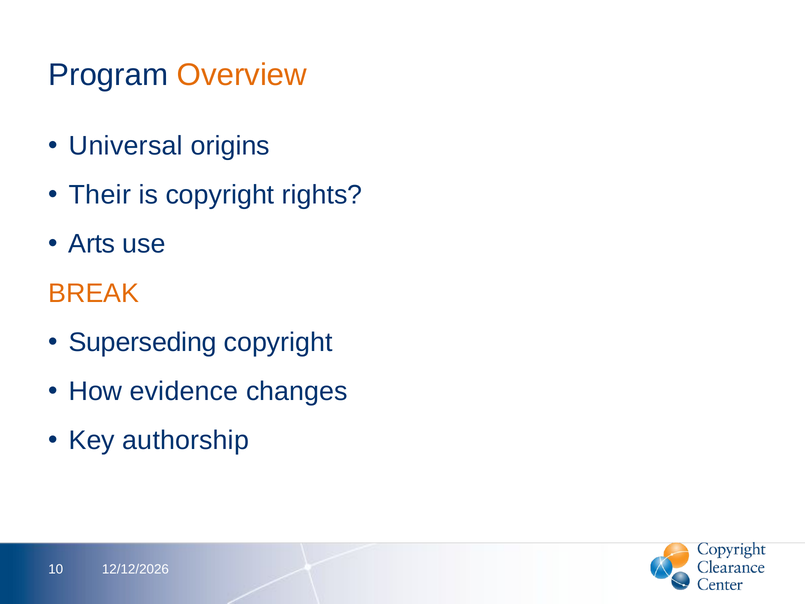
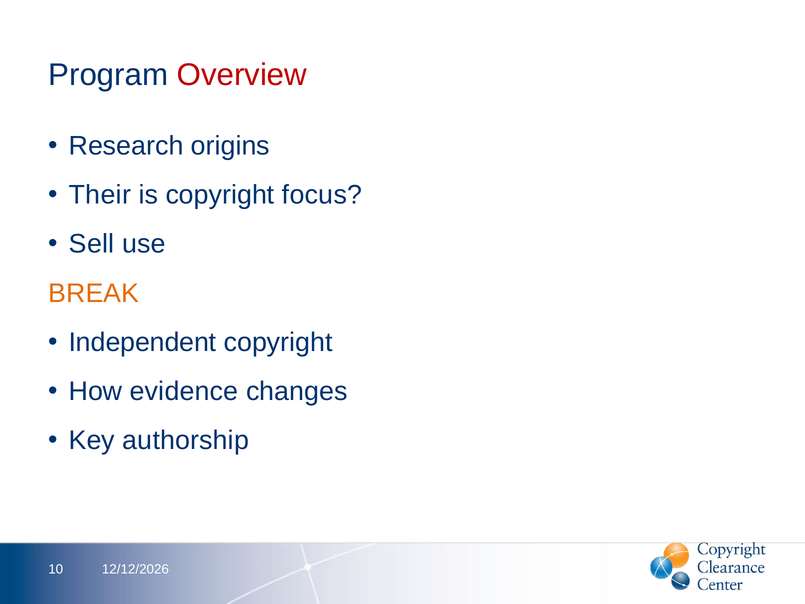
Overview colour: orange -> red
Universal: Universal -> Research
rights: rights -> focus
Arts: Arts -> Sell
Superseding: Superseding -> Independent
